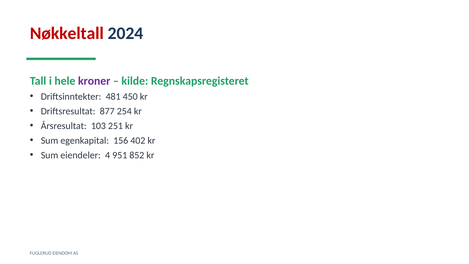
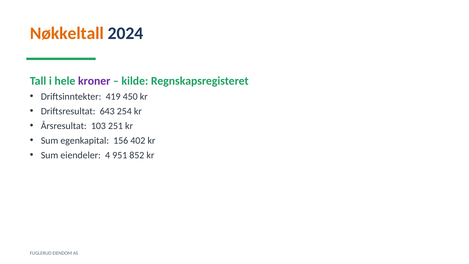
Nøkkeltall colour: red -> orange
481: 481 -> 419
877: 877 -> 643
